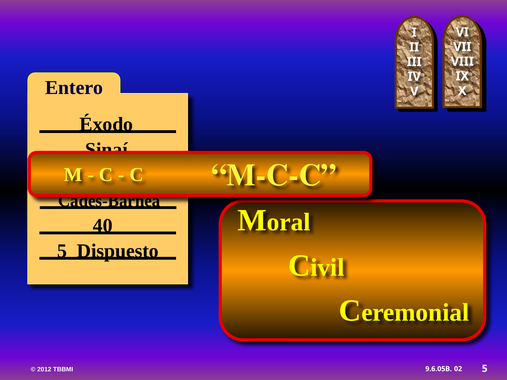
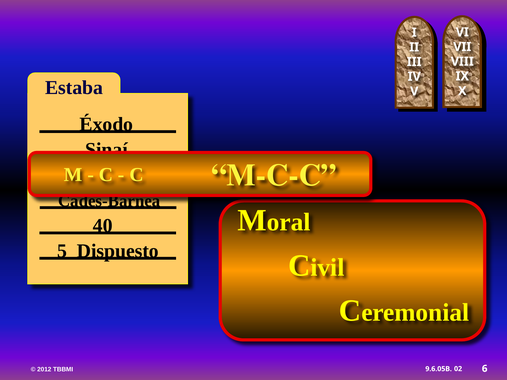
Entero: Entero -> Estaba
02 5: 5 -> 6
